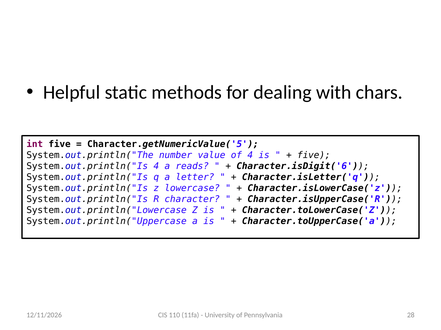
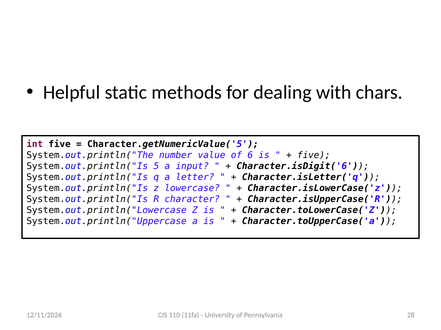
of 4: 4 -> 6
System.out.println("Is 4: 4 -> 5
reads: reads -> input
